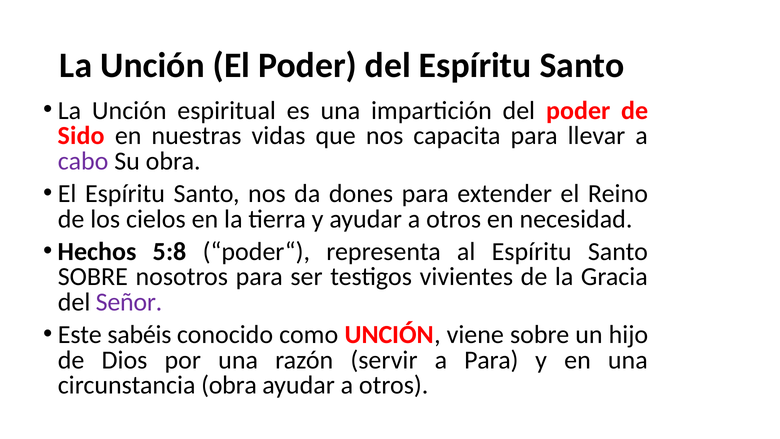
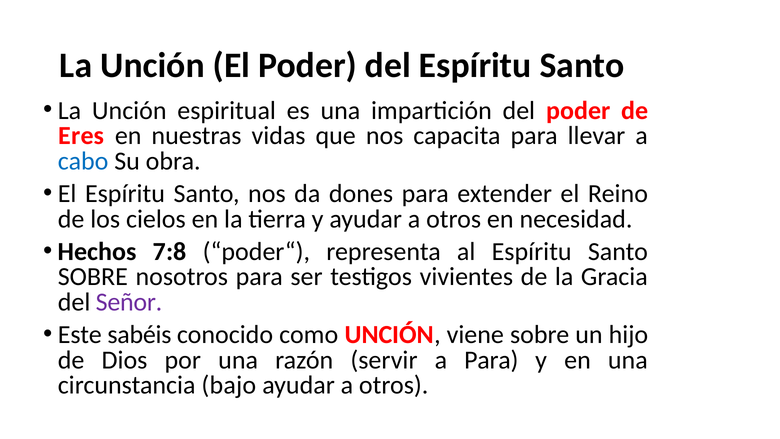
Sido: Sido -> Eres
cabo colour: purple -> blue
5:8: 5:8 -> 7:8
circunstancia obra: obra -> bajo
